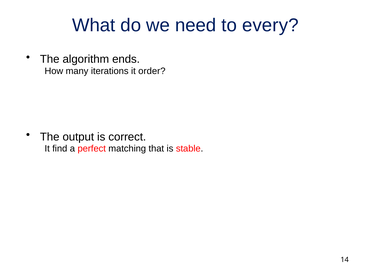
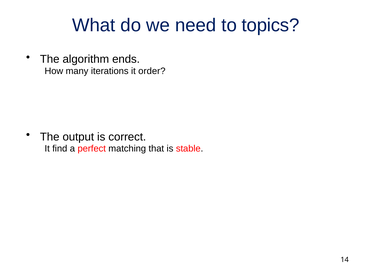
every: every -> topics
